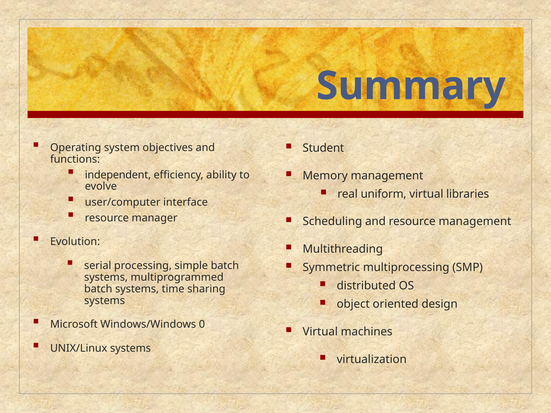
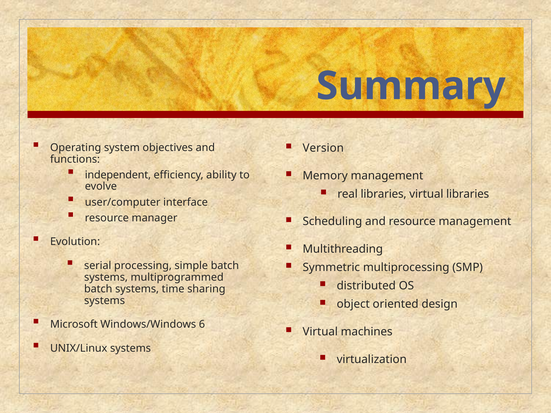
Student: Student -> Version
real uniform: uniform -> libraries
0: 0 -> 6
